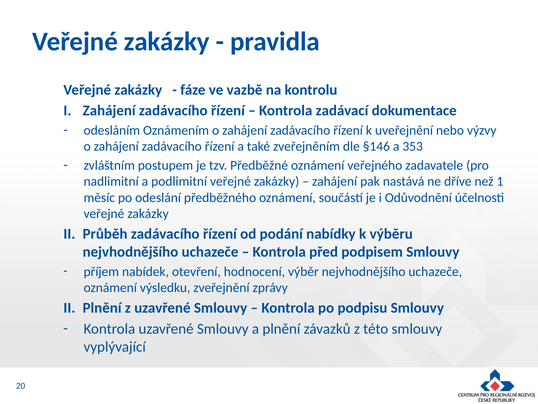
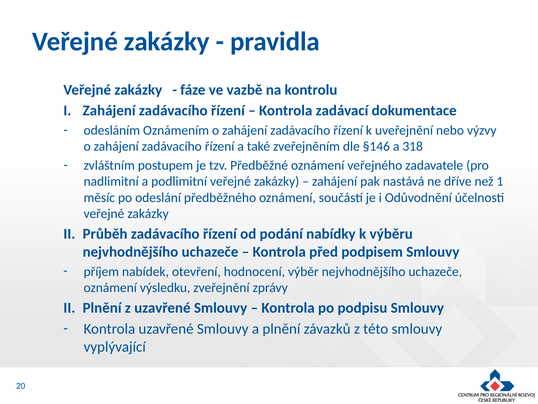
353: 353 -> 318
